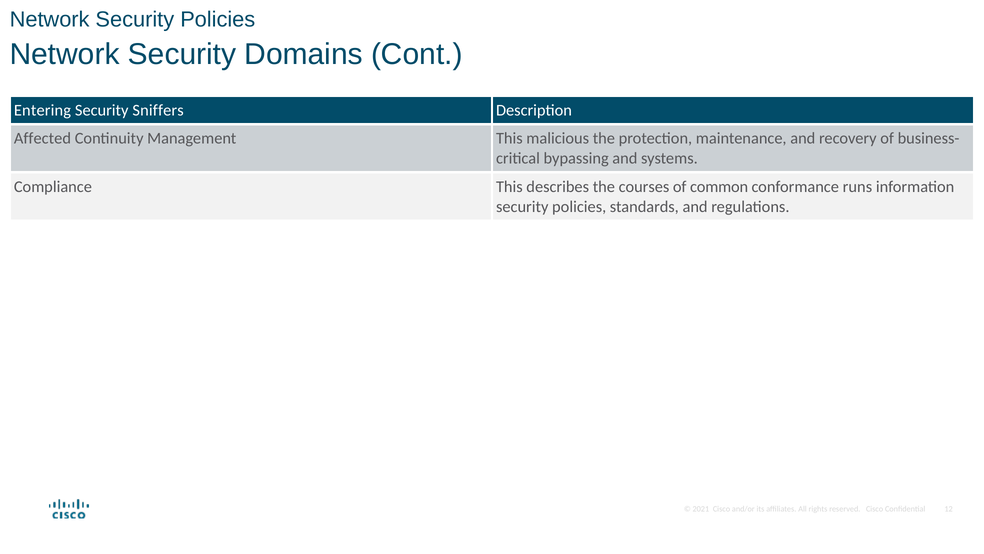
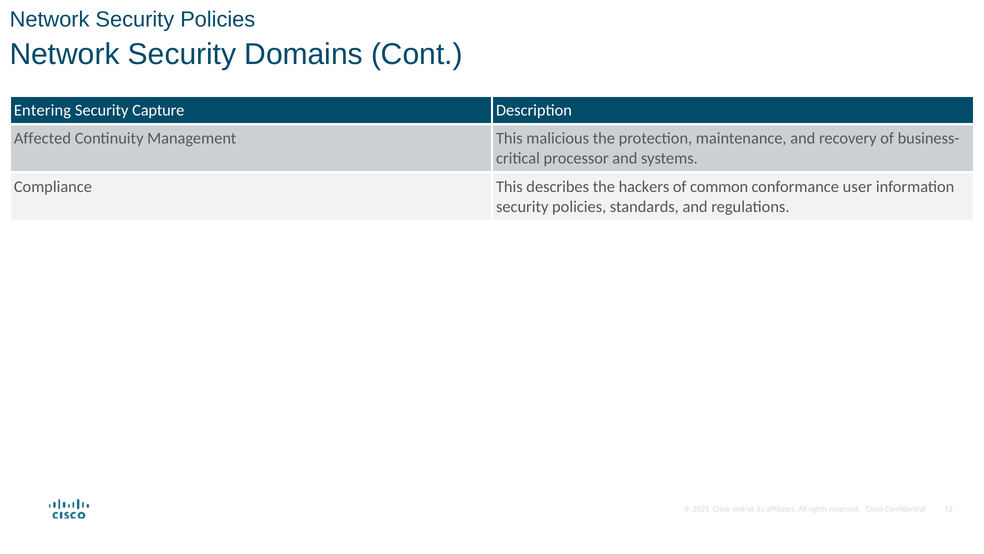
Sniffers: Sniffers -> Capture
bypassing: bypassing -> processor
courses: courses -> hackers
runs: runs -> user
